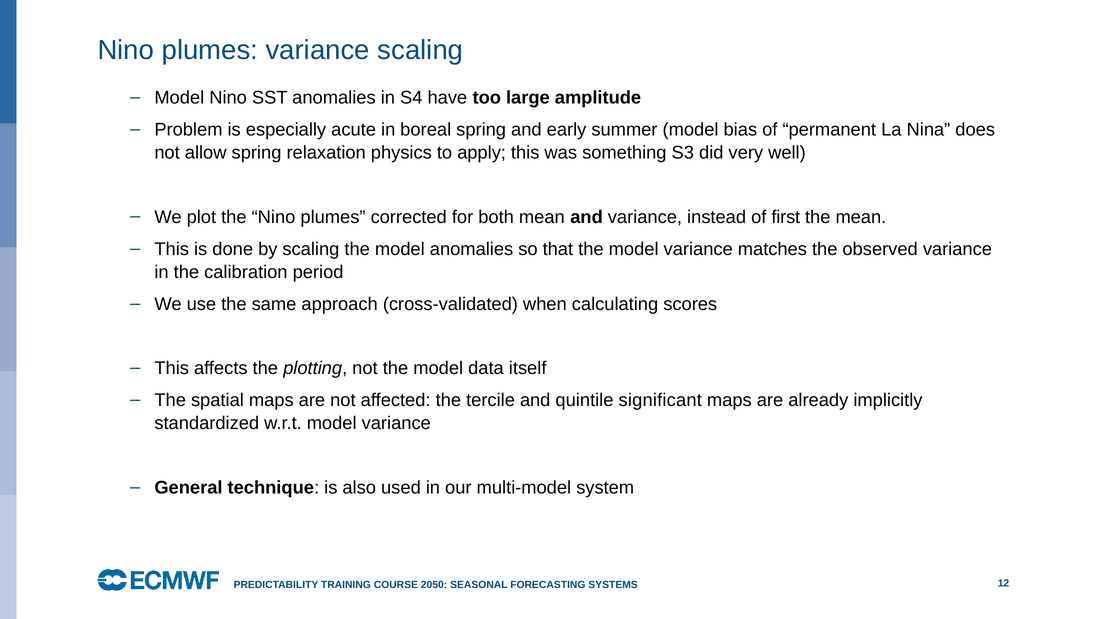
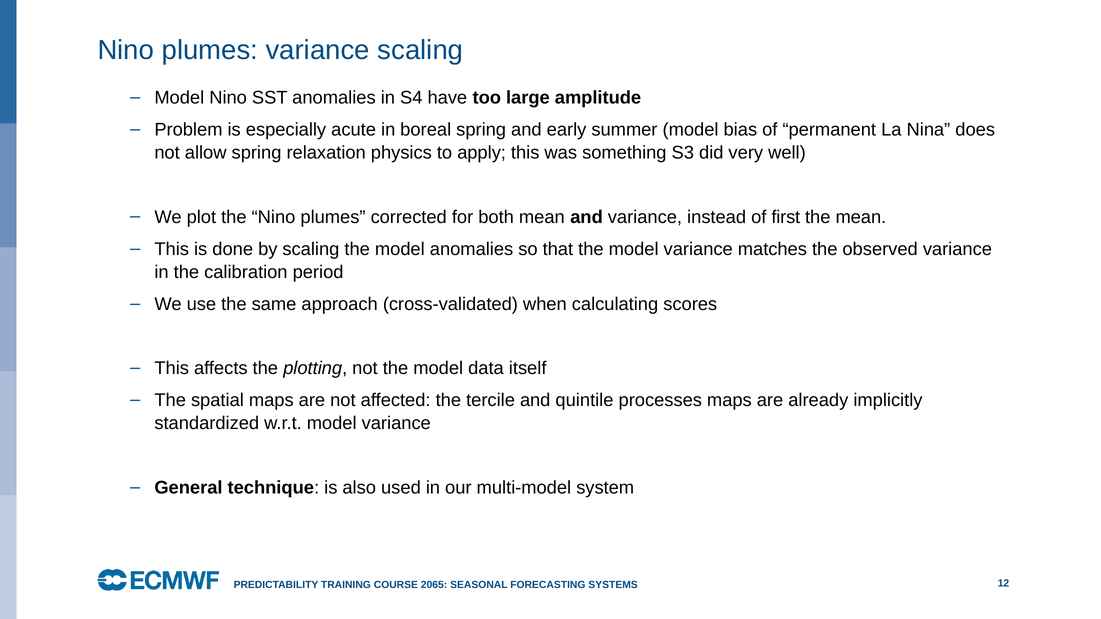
significant: significant -> processes
2050: 2050 -> 2065
